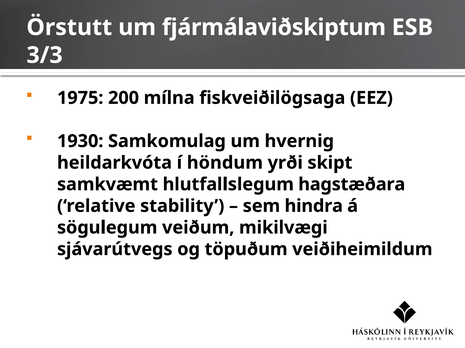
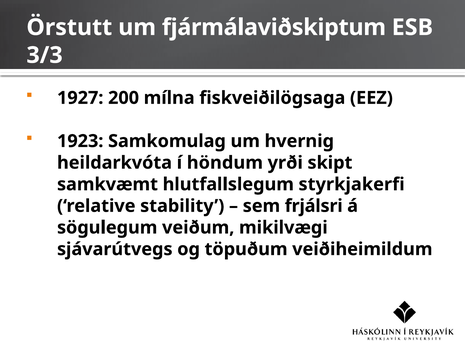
1975: 1975 -> 1927
1930: 1930 -> 1923
hagstæðara: hagstæðara -> styrkjakerfi
hindra: hindra -> frjálsri
